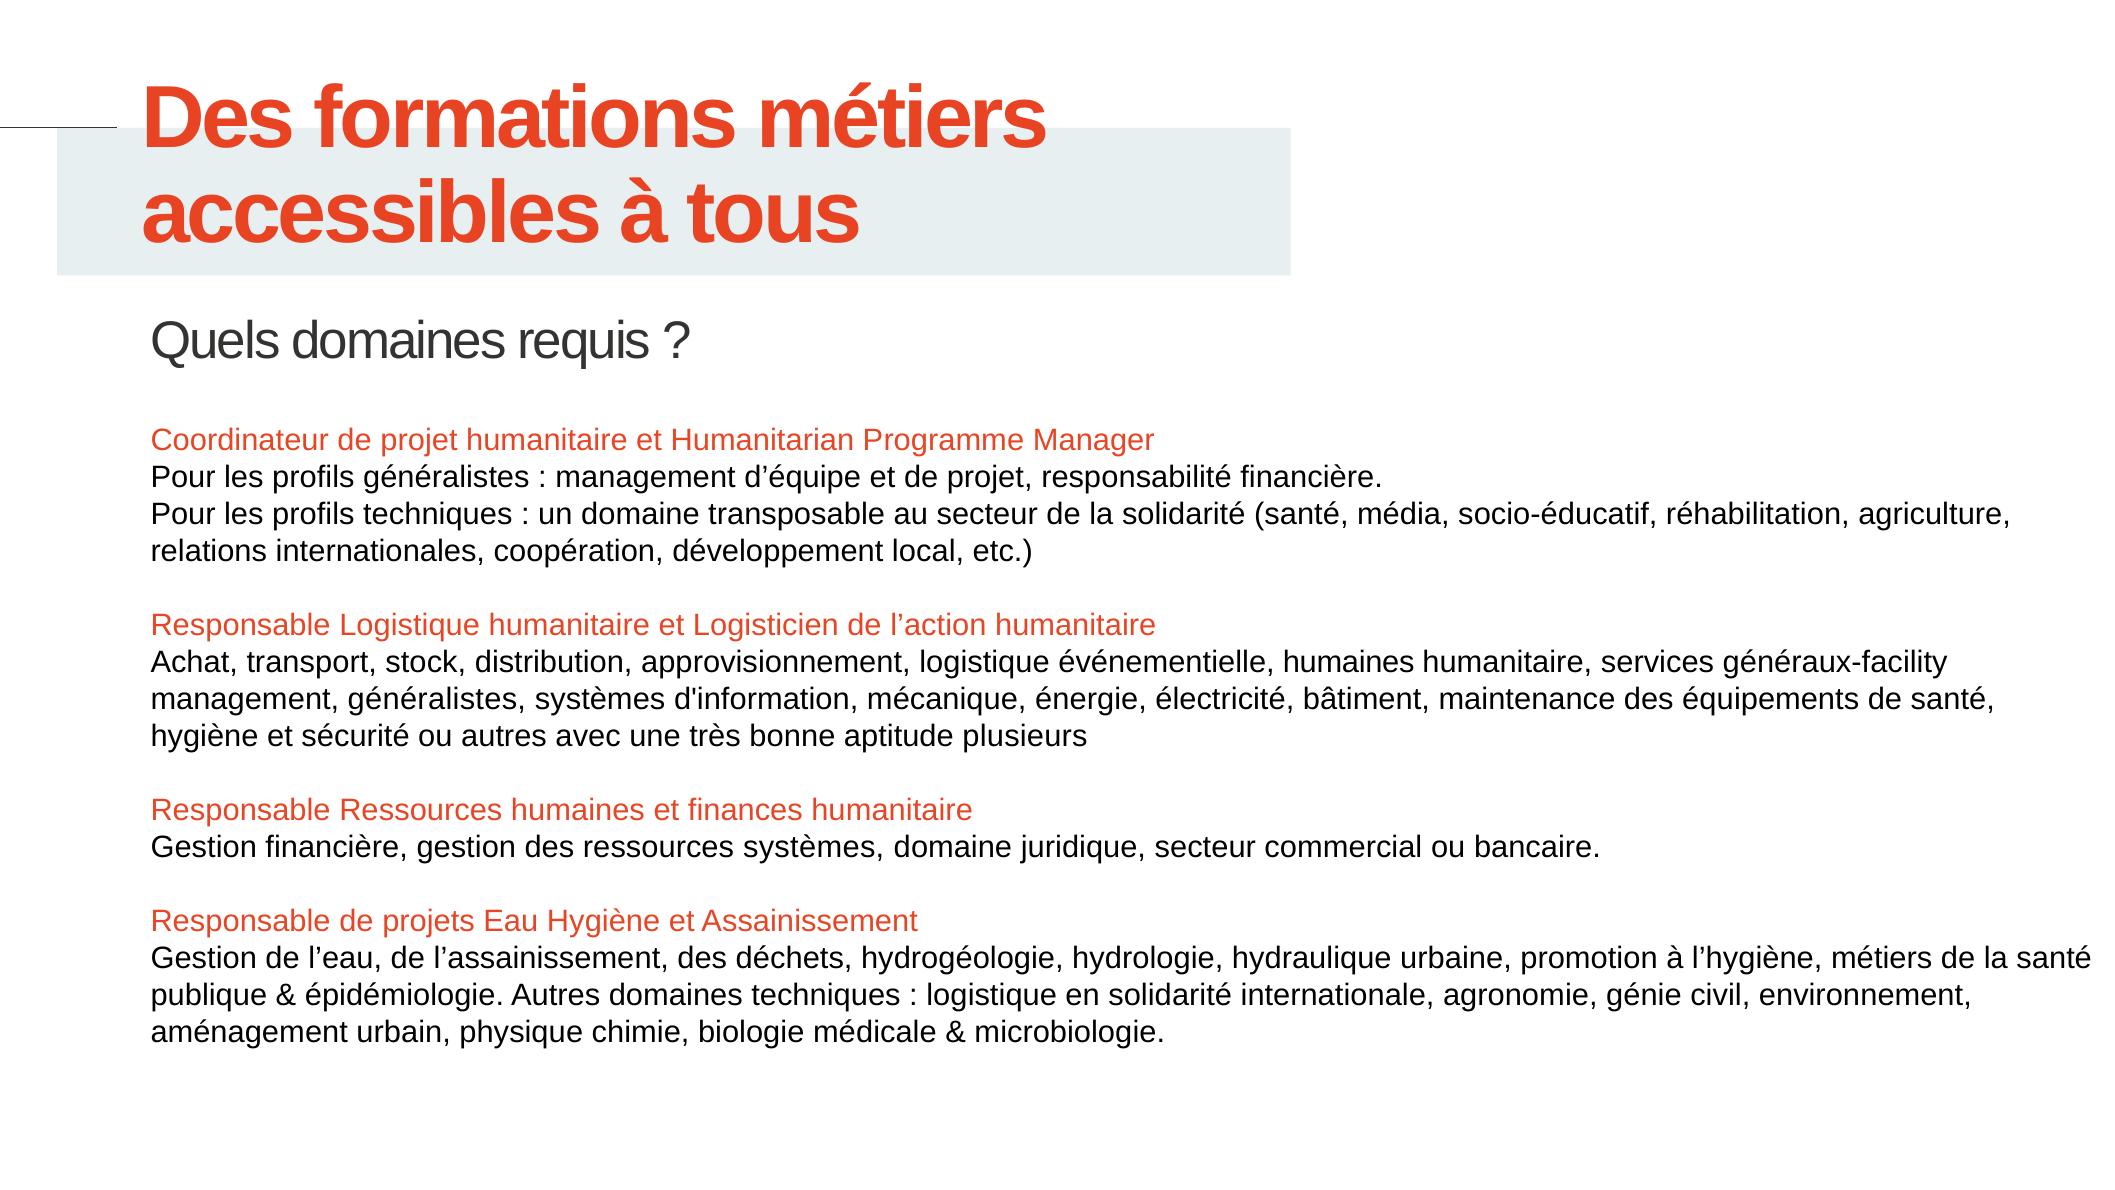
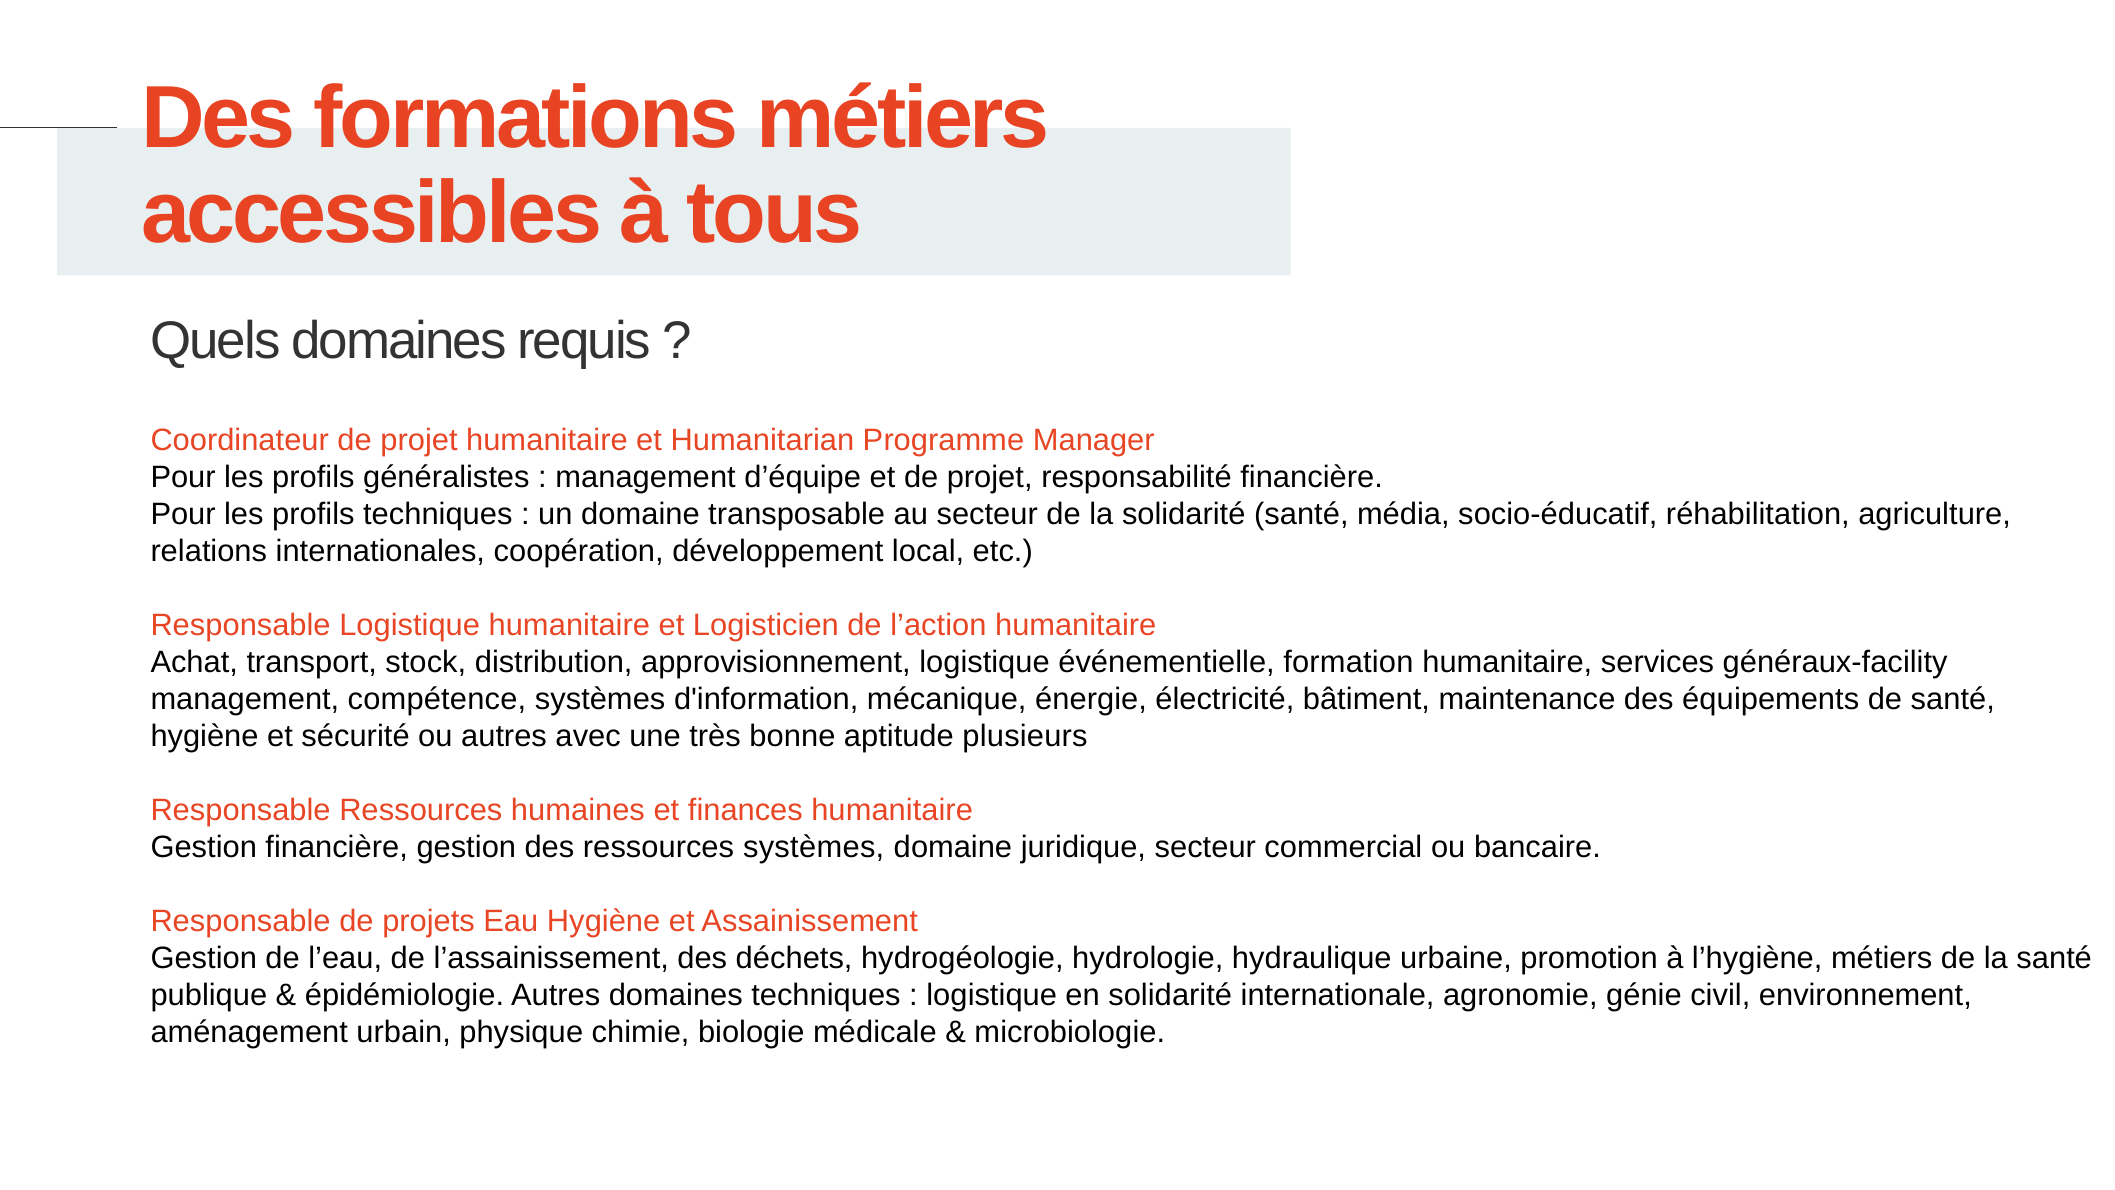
événementielle humaines: humaines -> formation
management généralistes: généralistes -> compétence
